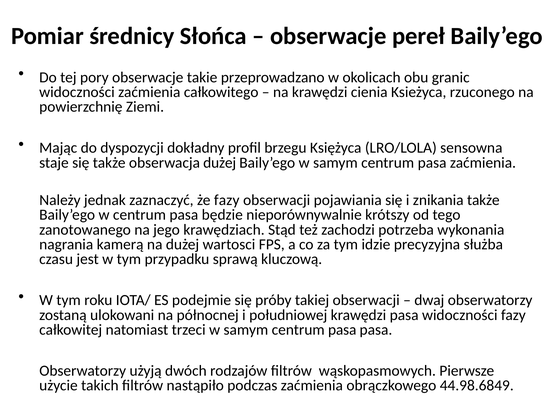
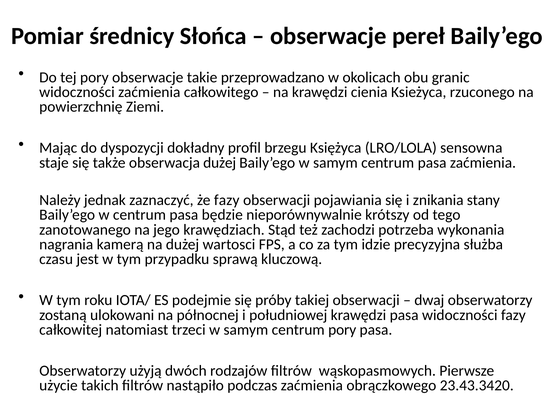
znikania także: także -> stany
pasa at (342, 330): pasa -> pory
44.98.6849: 44.98.6849 -> 23.43.3420
